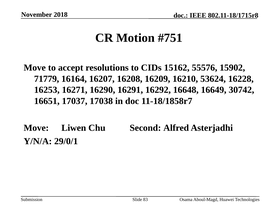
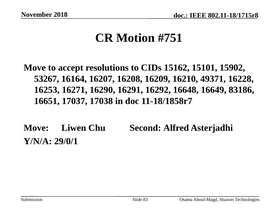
55576: 55576 -> 15101
71779: 71779 -> 53267
53624: 53624 -> 49371
30742: 30742 -> 83186
